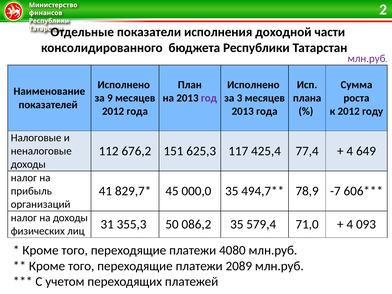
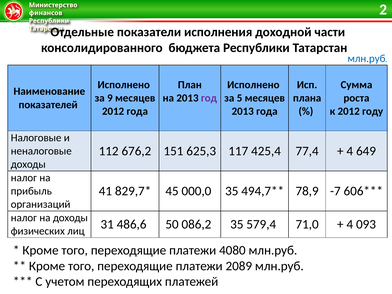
млн.руб at (366, 58) colour: purple -> blue
3: 3 -> 5
355,3: 355,3 -> 486,6
